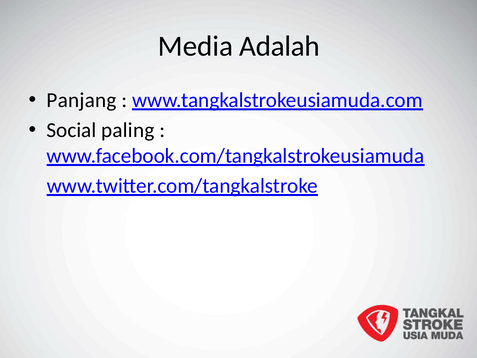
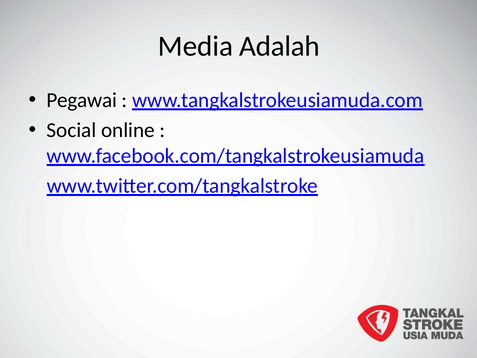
Panjang: Panjang -> Pegawai
paling: paling -> online
